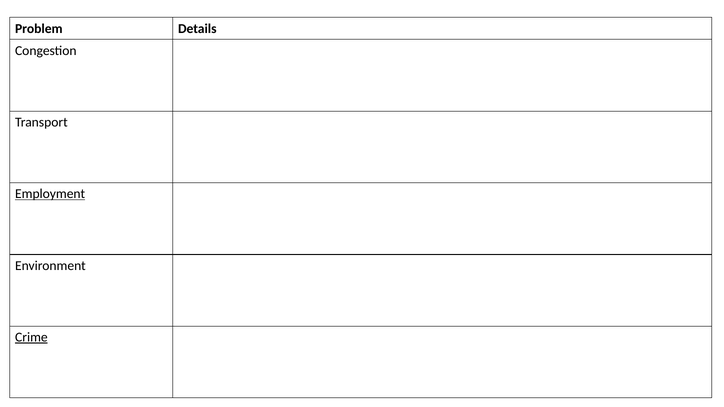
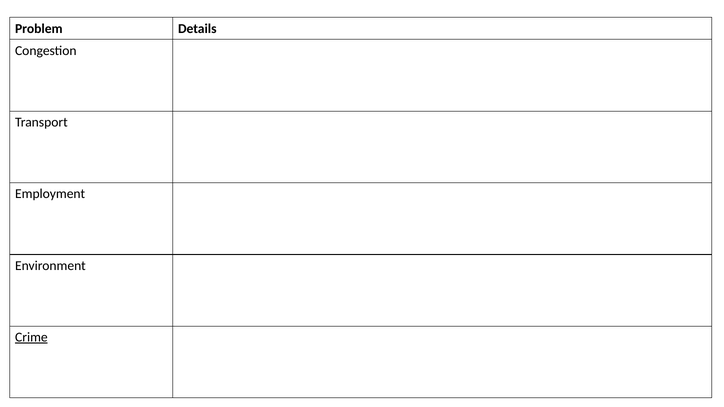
Employment underline: present -> none
